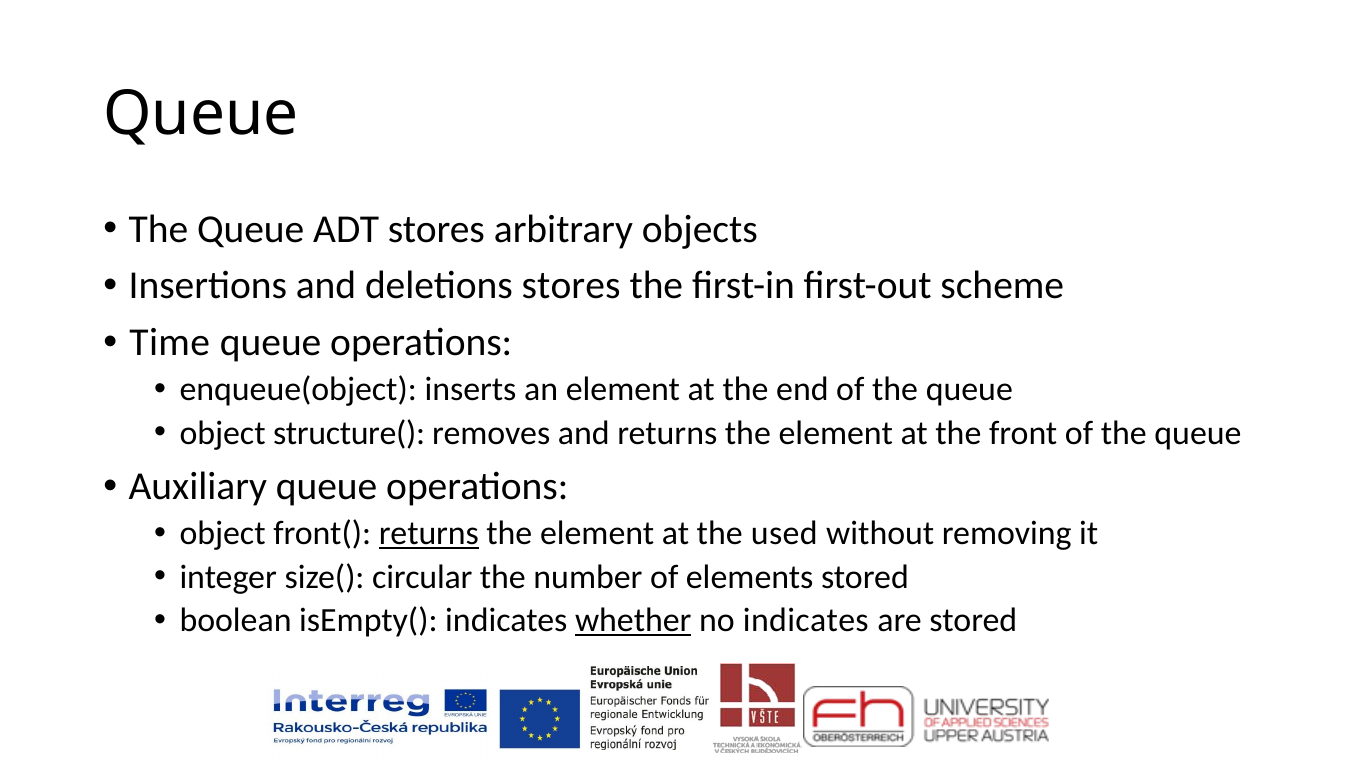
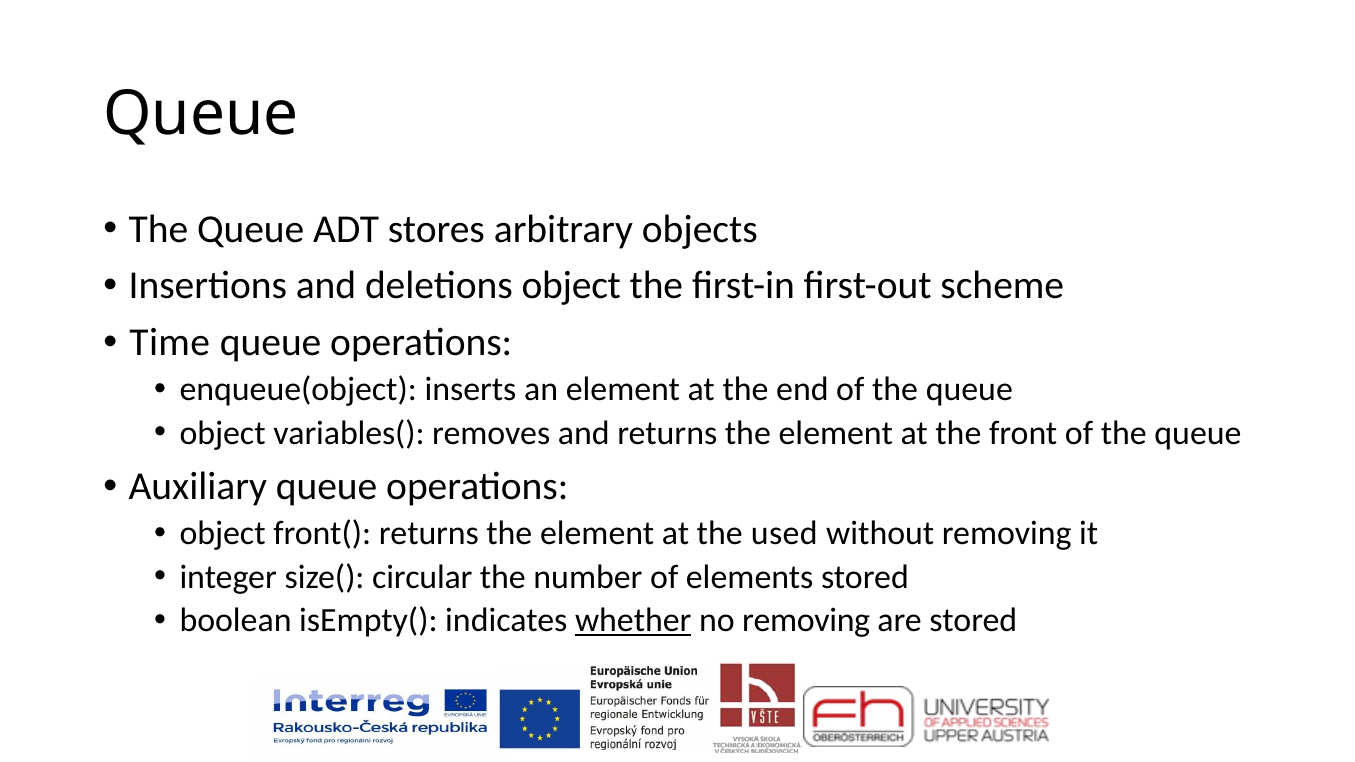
deletions stores: stores -> object
structure(: structure( -> variables(
returns at (429, 533) underline: present -> none
no indicates: indicates -> removing
